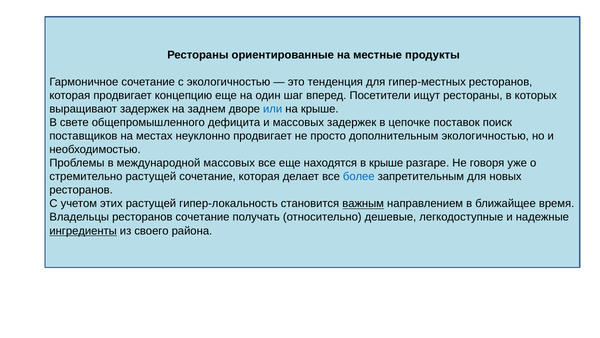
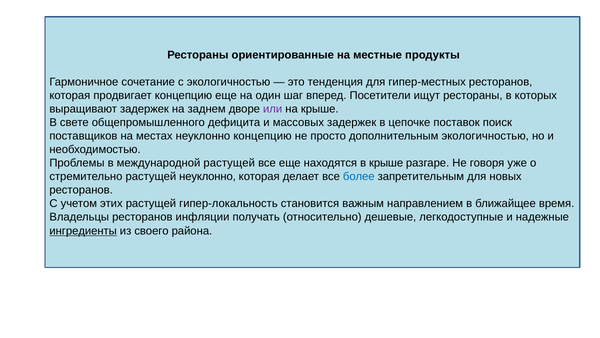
или colour: blue -> purple
неуклонно продвигает: продвигает -> концепцию
международной массовых: массовых -> растущей
растущей сочетание: сочетание -> неуклонно
важным underline: present -> none
ресторанов сочетание: сочетание -> инфляции
